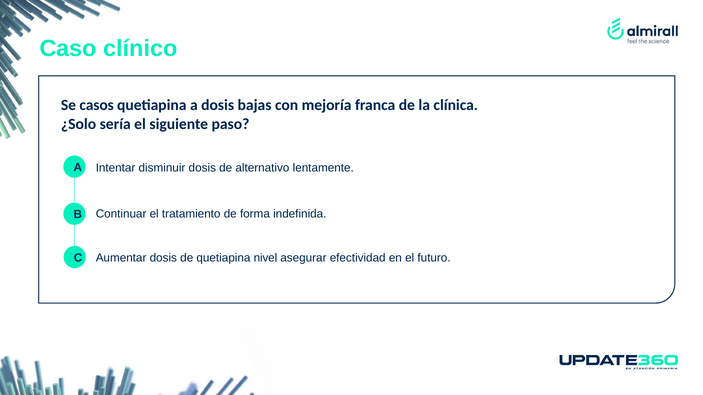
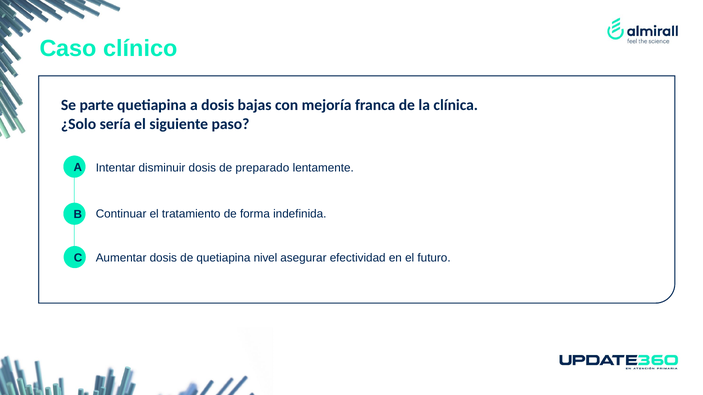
casos: casos -> parte
alternativo: alternativo -> preparado
